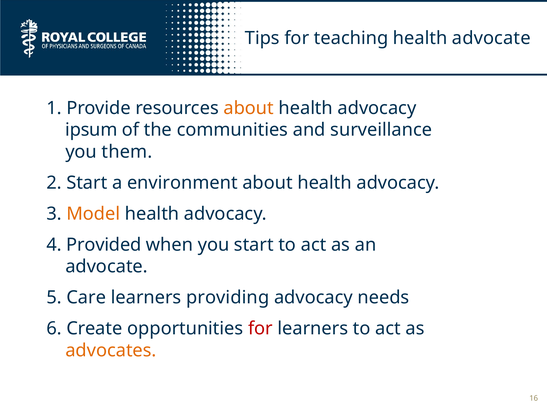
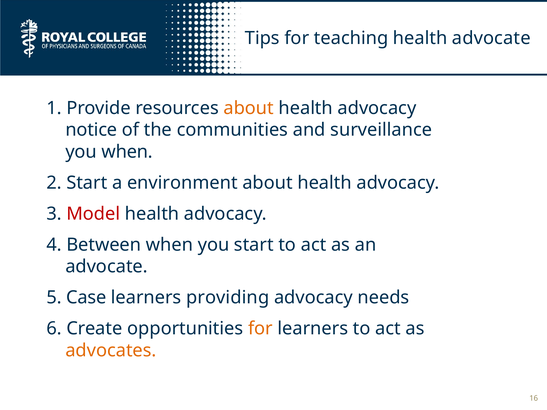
ipsum: ipsum -> notice
you them: them -> when
Model colour: orange -> red
Provided: Provided -> Between
Care: Care -> Case
for at (260, 329) colour: red -> orange
